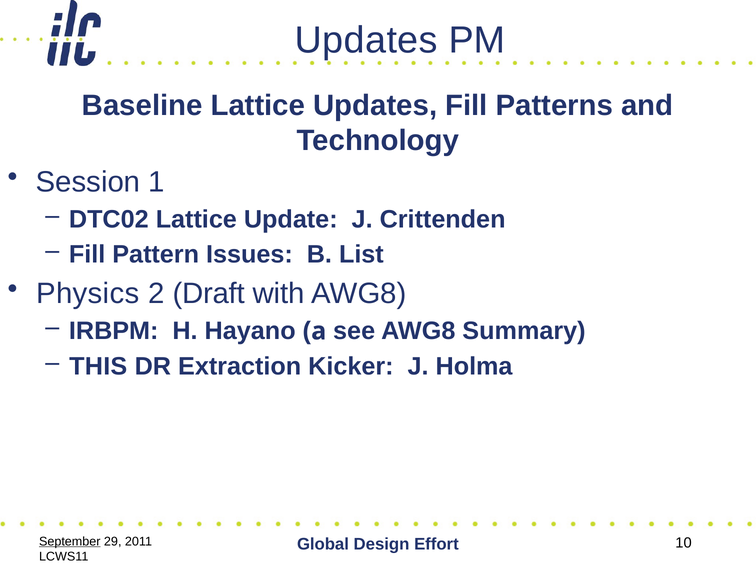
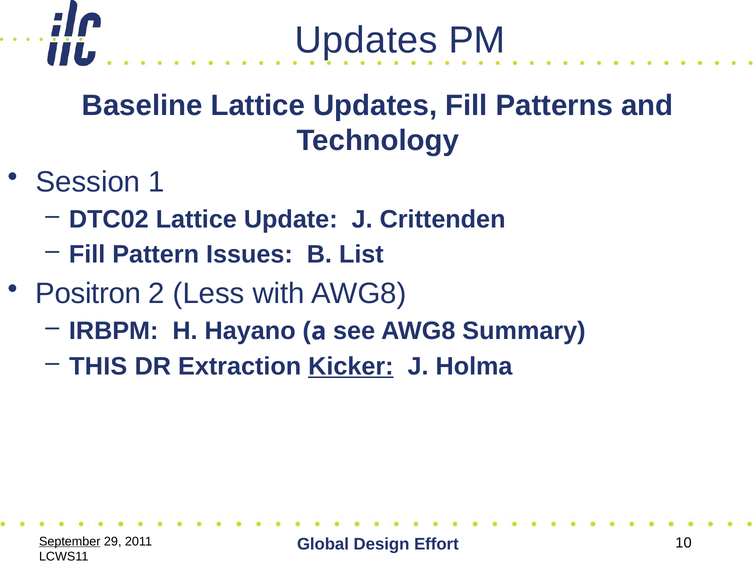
Physics: Physics -> Positron
Draft: Draft -> Less
Kicker underline: none -> present
